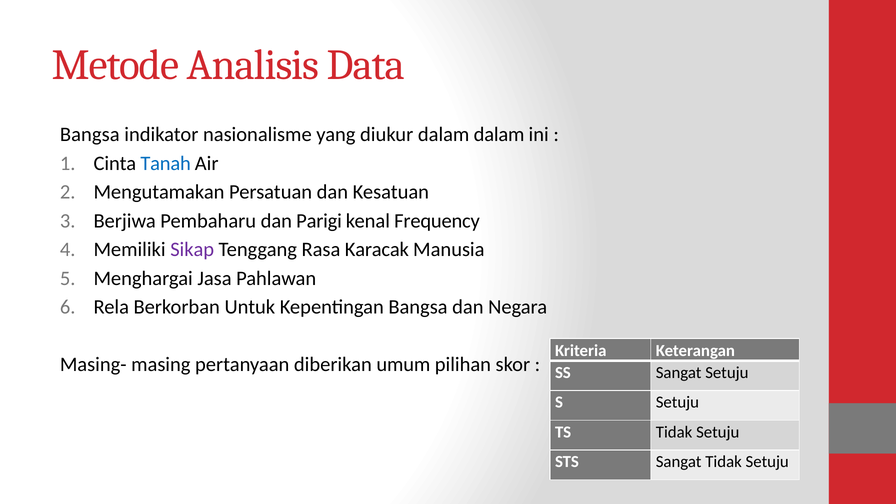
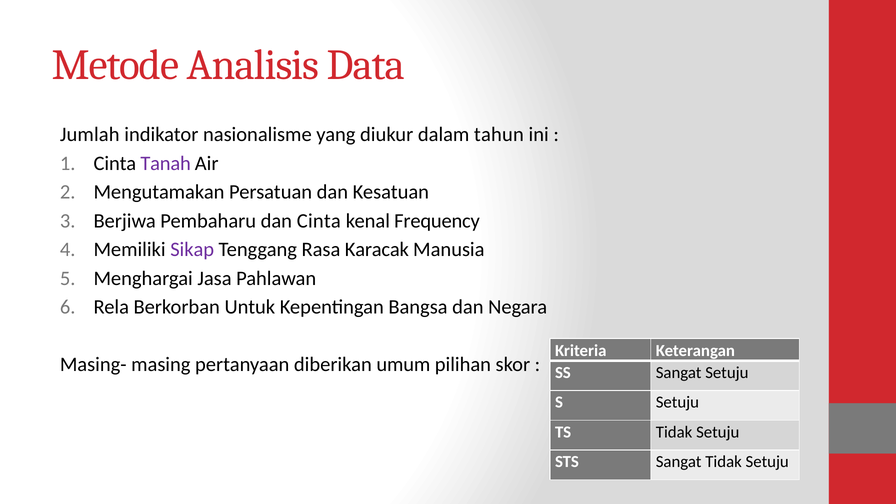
Bangsa at (90, 135): Bangsa -> Jumlah
dalam dalam: dalam -> tahun
Tanah colour: blue -> purple
dan Parigi: Parigi -> Cinta
